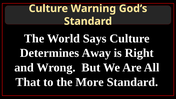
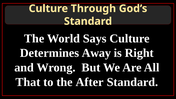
Warning: Warning -> Through
More: More -> After
